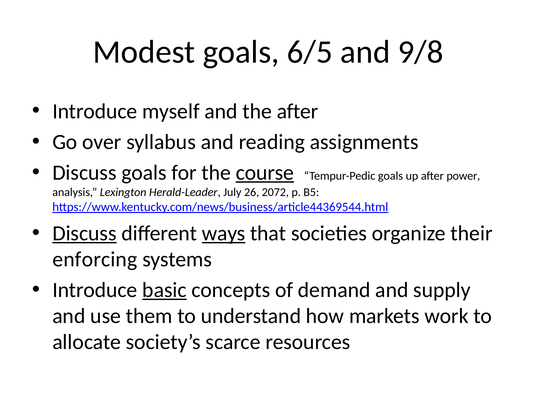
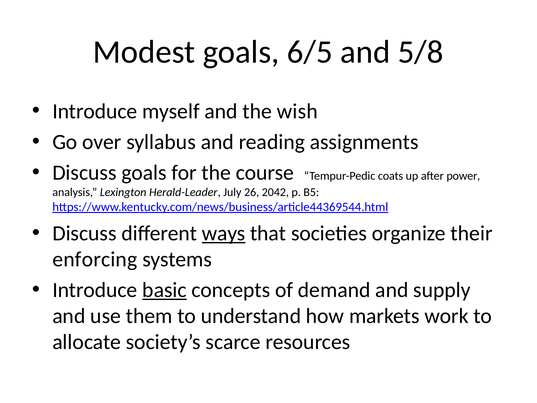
9/8: 9/8 -> 5/8
the after: after -> wish
course underline: present -> none
Tempur-Pedic goals: goals -> coats
2072: 2072 -> 2042
Discuss at (84, 233) underline: present -> none
